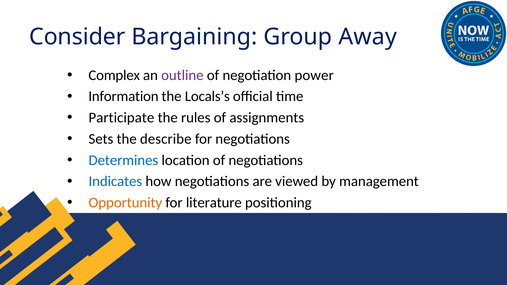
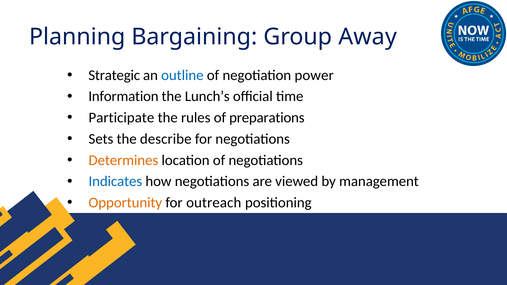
Consider: Consider -> Planning
Complex: Complex -> Strategic
outline colour: purple -> blue
Locals’s: Locals’s -> Lunch’s
assignments: assignments -> preparations
Determines colour: blue -> orange
literature: literature -> outreach
